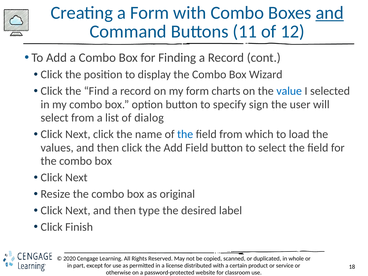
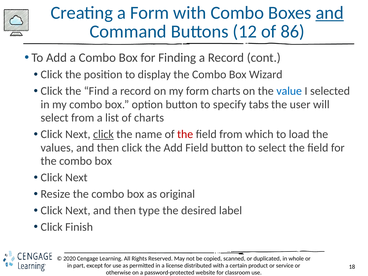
11: 11 -> 12
12: 12 -> 86
sign: sign -> tabs
of dialog: dialog -> charts
click at (103, 134) underline: none -> present
the at (185, 134) colour: blue -> red
